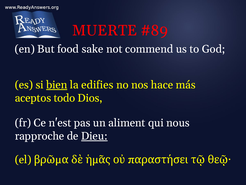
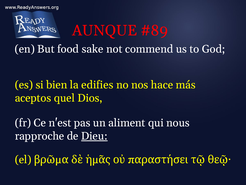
MUERTE: MUERTE -> AUNQUE
bien underline: present -> none
todo: todo -> quel
